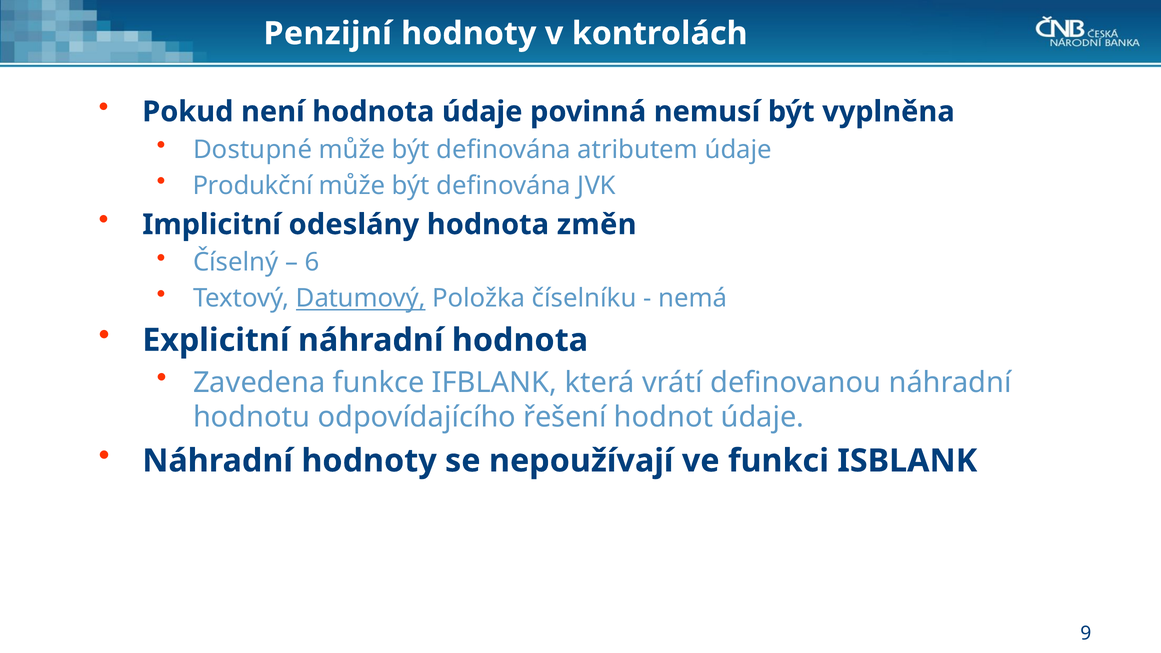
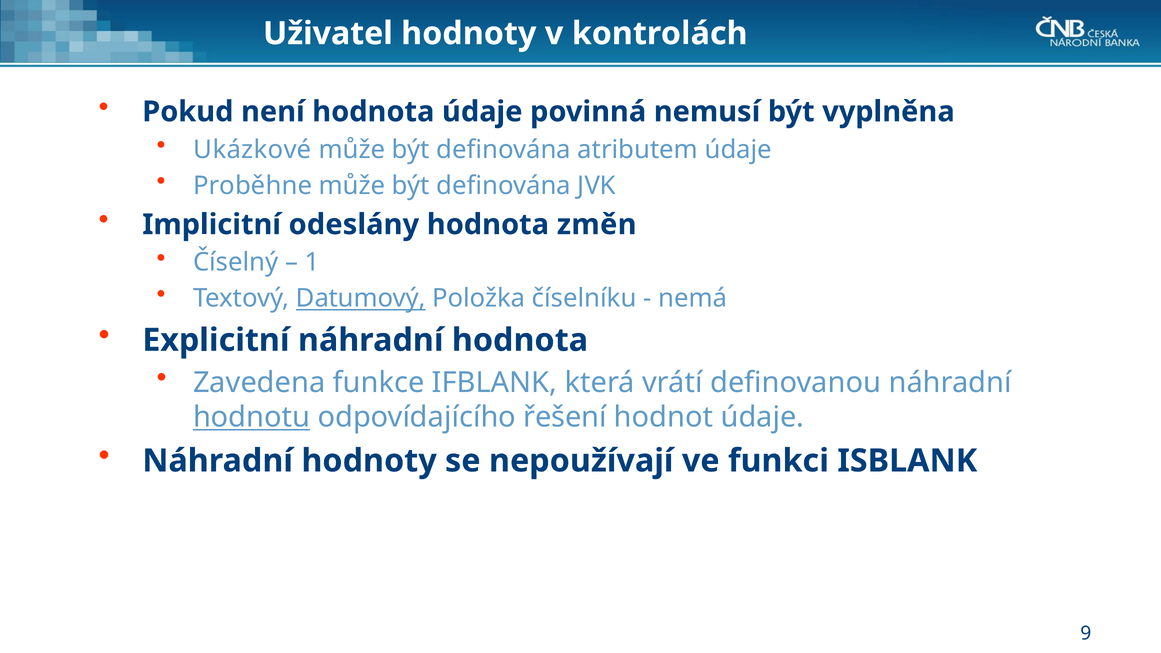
Penzijní: Penzijní -> Uživatel
Dostupné: Dostupné -> Ukázkové
Produkční: Produkční -> Proběhne
6: 6 -> 1
hodnotu underline: none -> present
